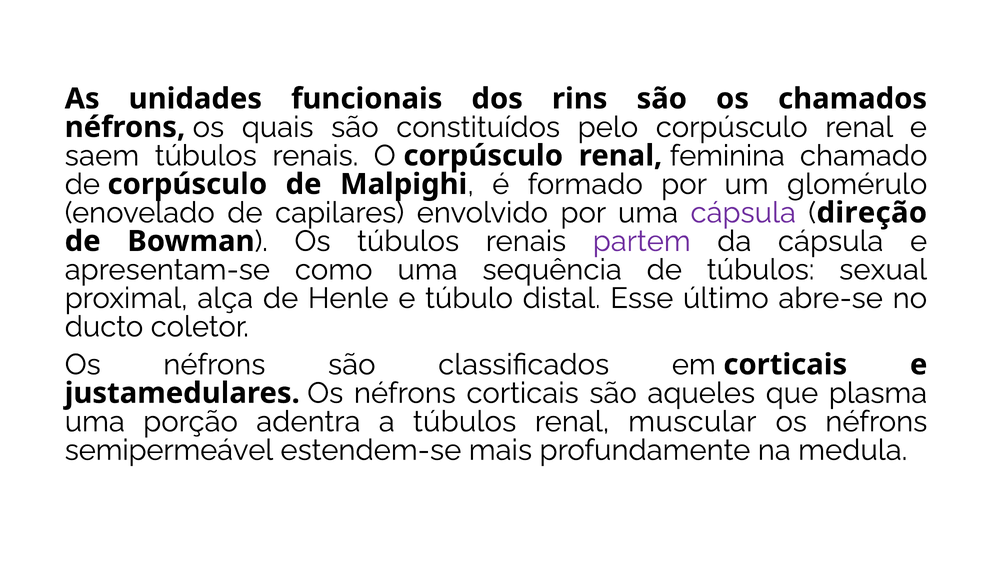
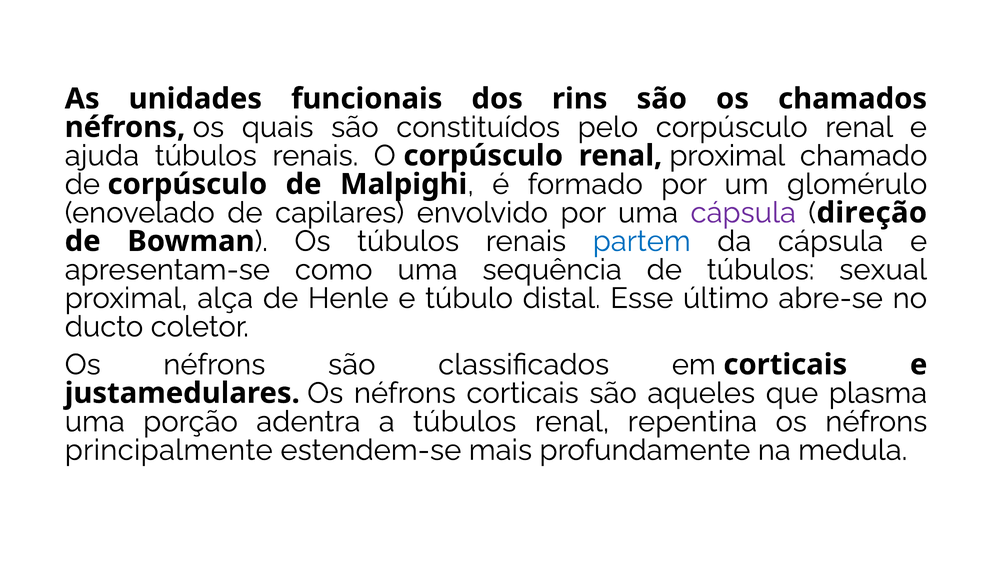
saem: saem -> ajuda
renal feminina: feminina -> proximal
partem colour: purple -> blue
muscular: muscular -> repentina
semipermeável: semipermeável -> principalmente
